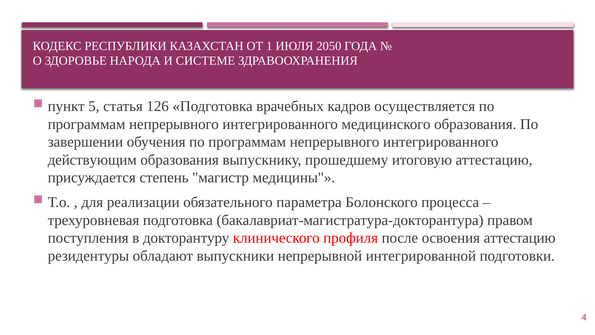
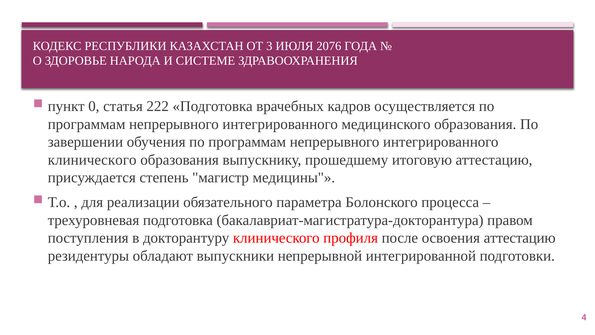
1: 1 -> 3
2050: 2050 -> 2076
5: 5 -> 0
126: 126 -> 222
действующим at (92, 160): действующим -> клинического
